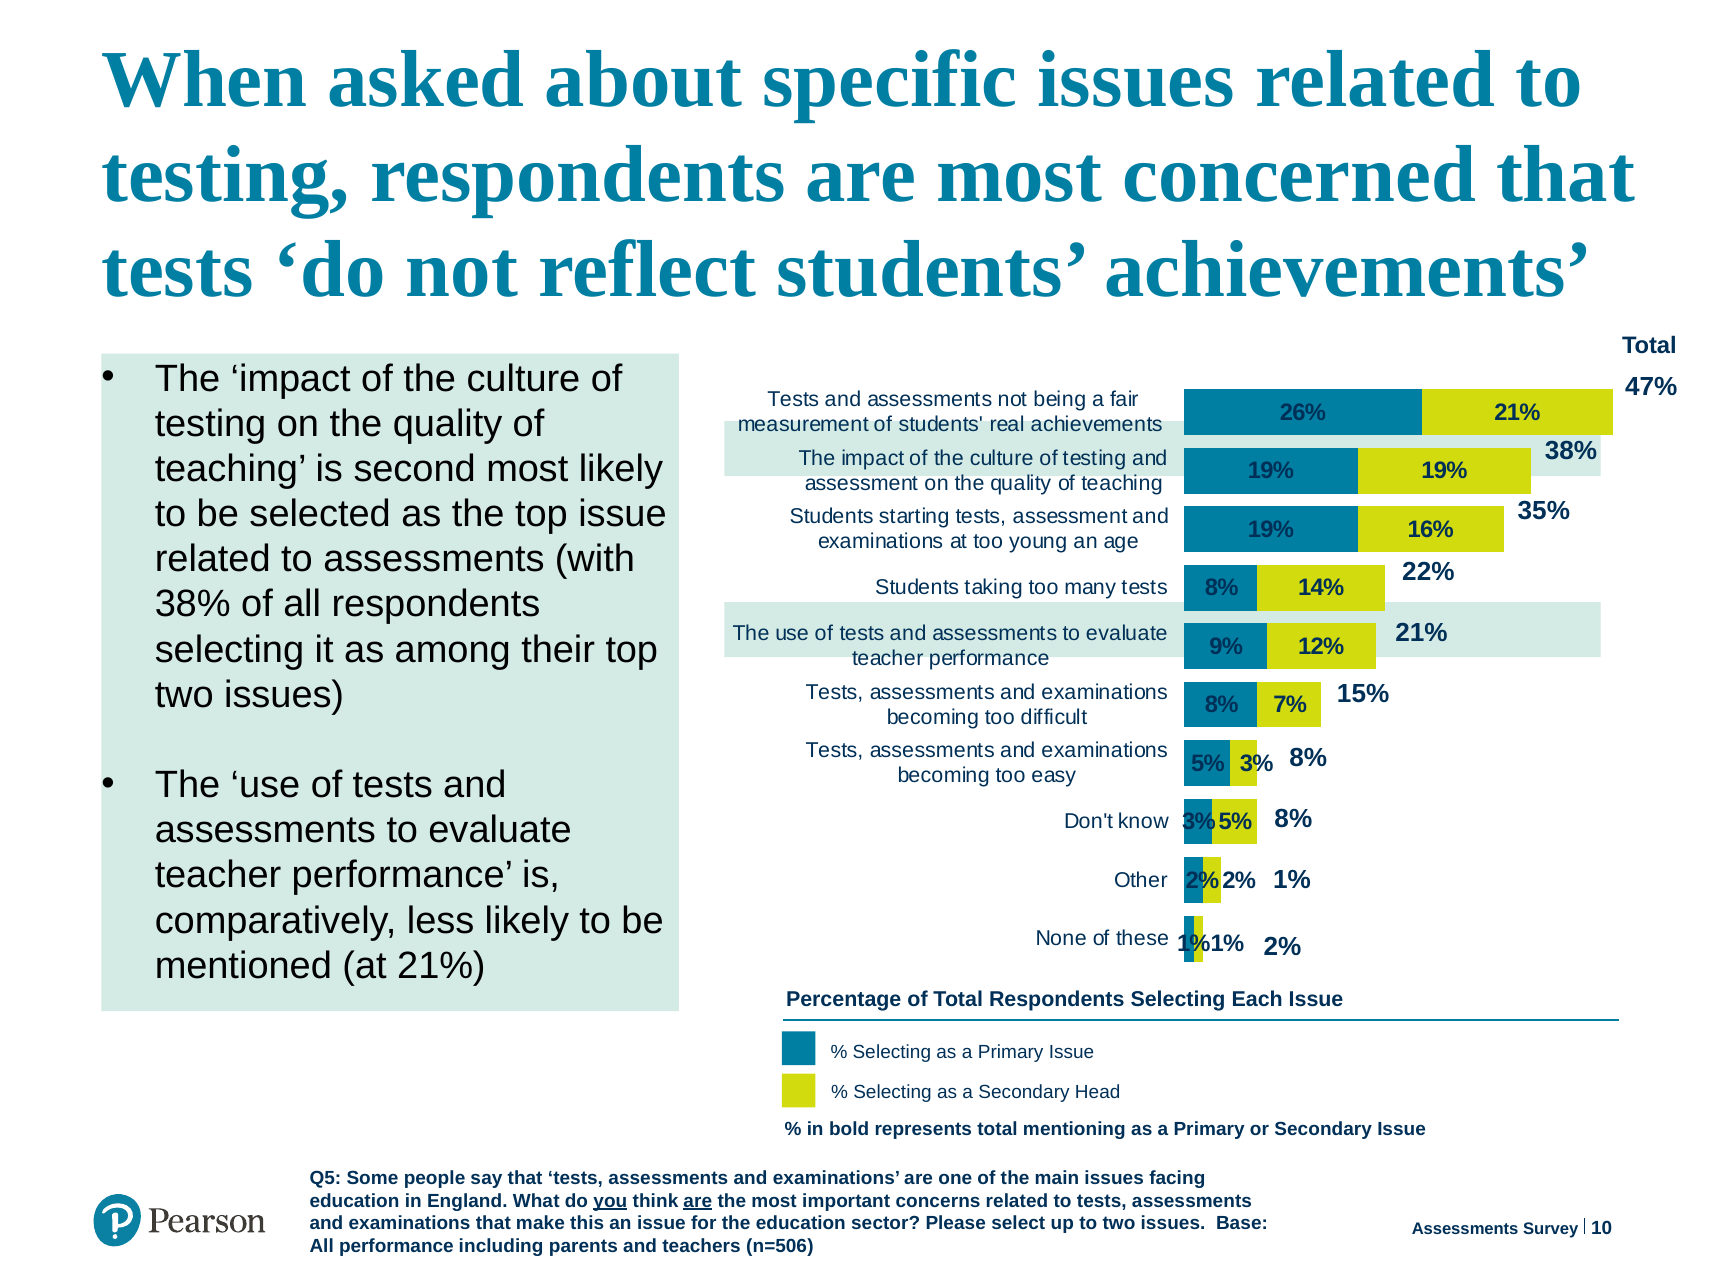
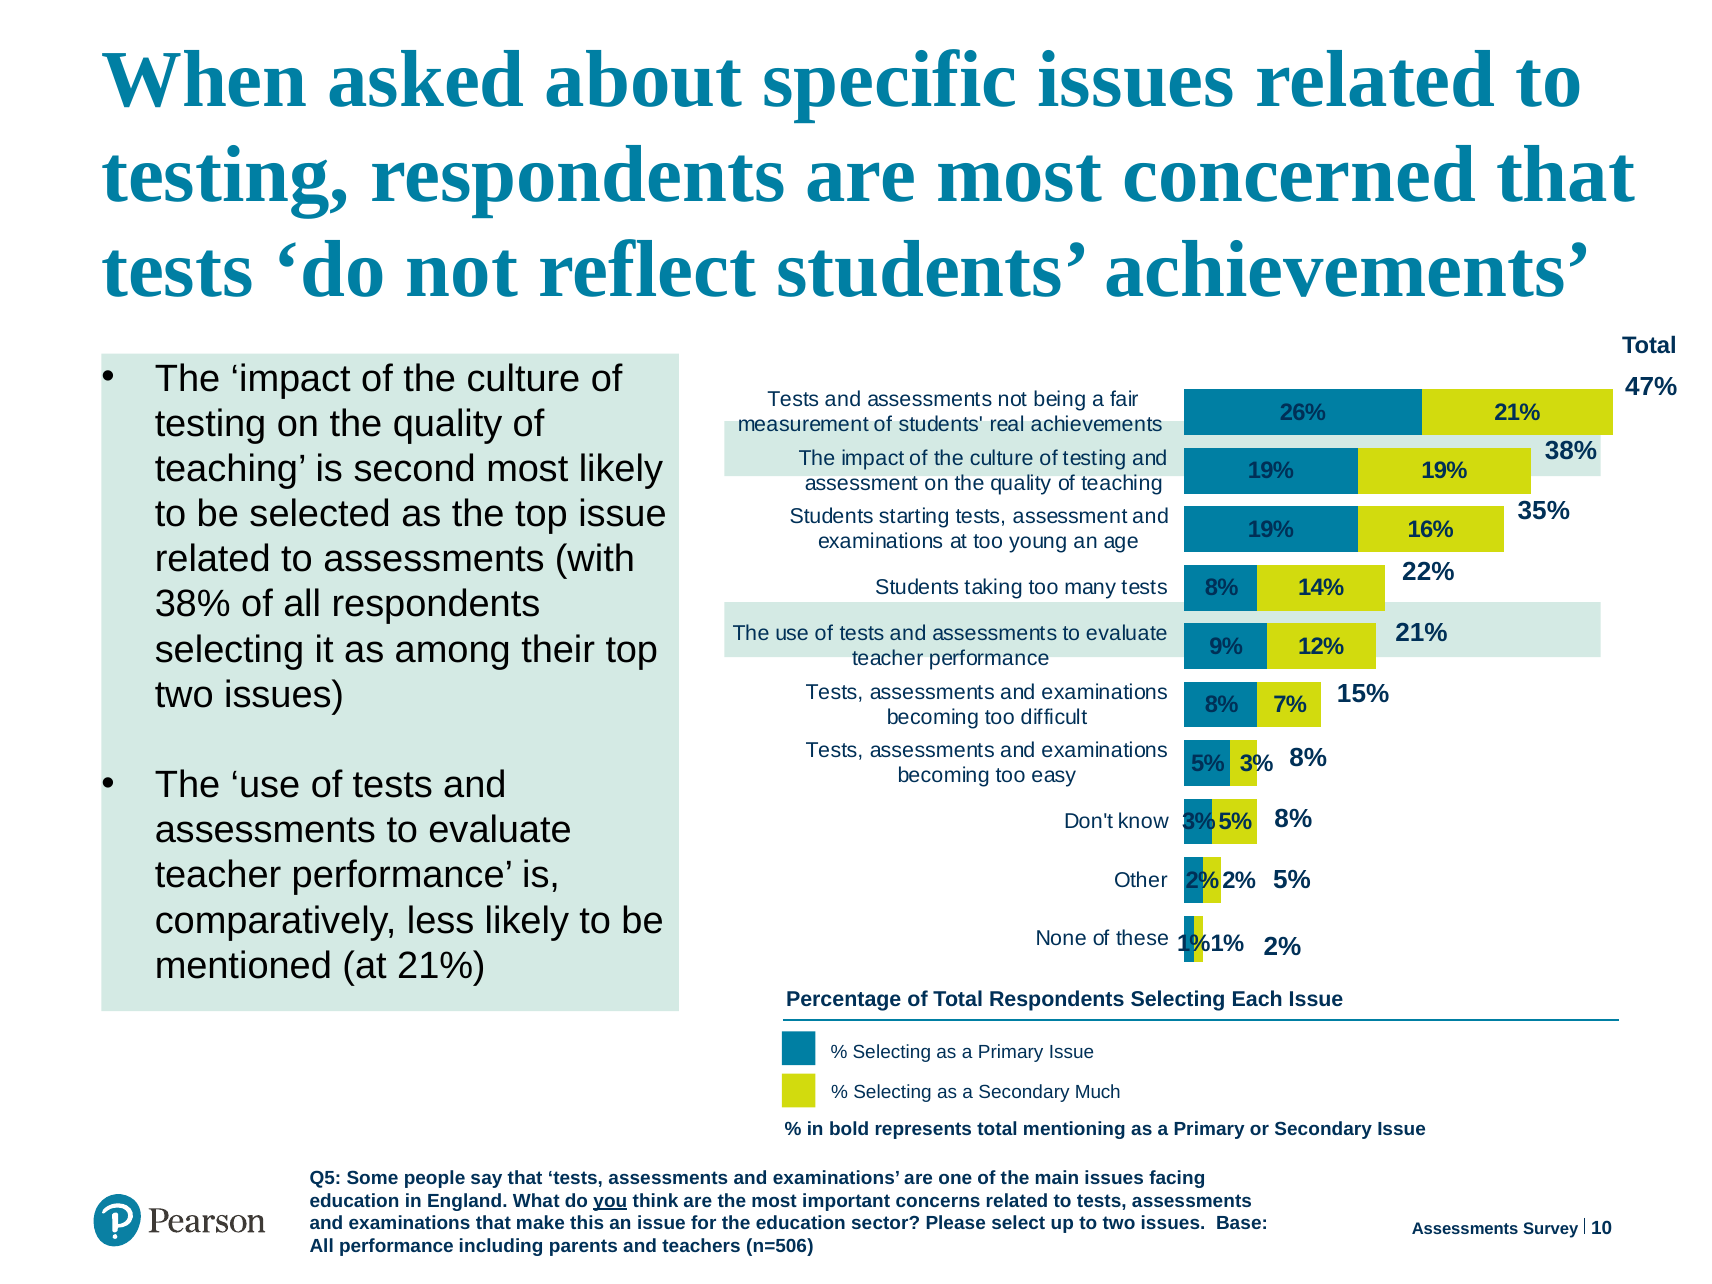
1% at (1292, 880): 1% -> 5%
Head: Head -> Much
are at (698, 1201) underline: present -> none
